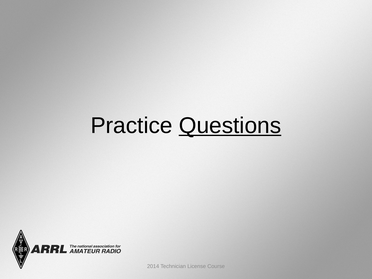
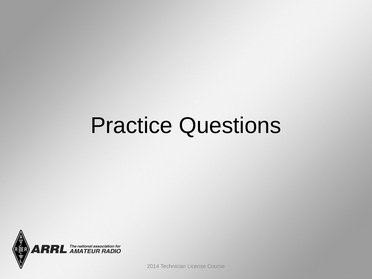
Questions underline: present -> none
